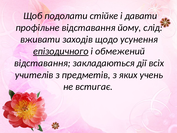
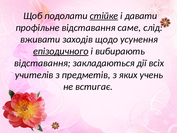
стійке underline: none -> present
йому: йому -> саме
обмежений: обмежений -> вибирають
